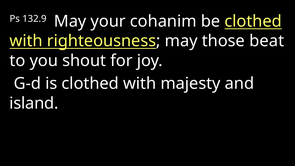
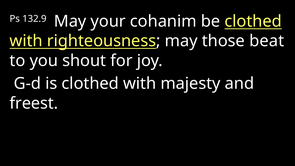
island: island -> freest
